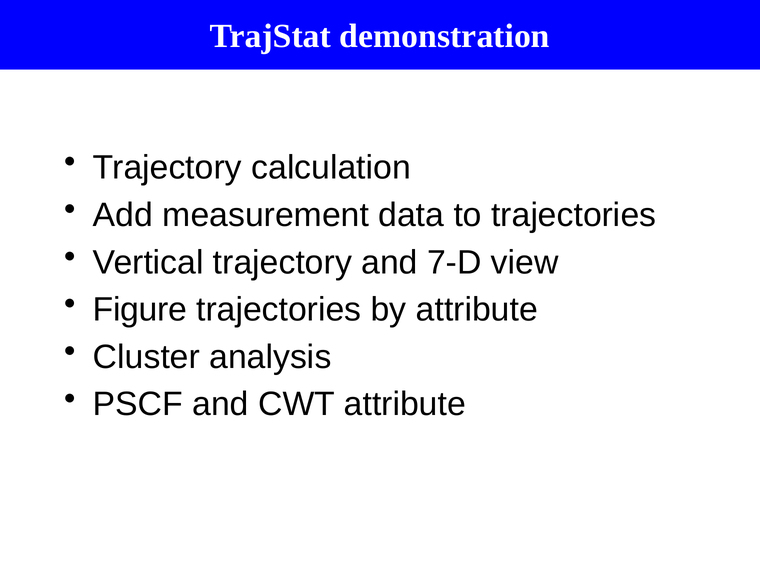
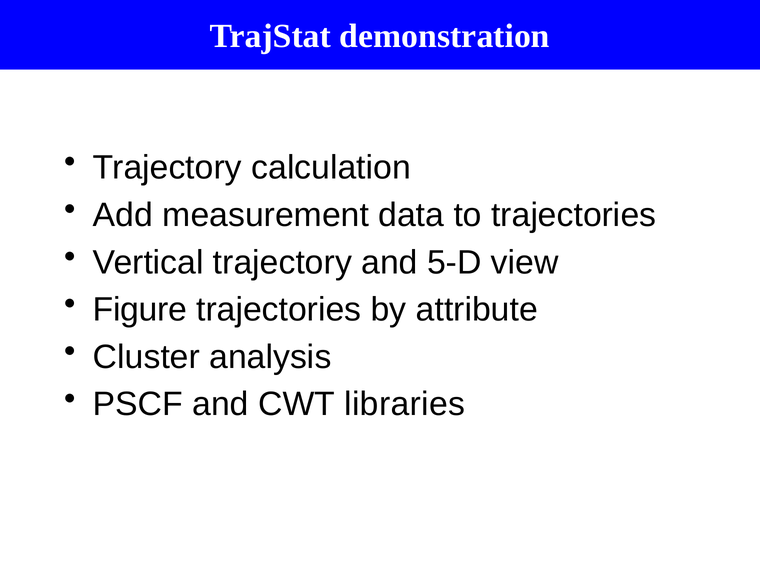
7-D: 7-D -> 5-D
CWT attribute: attribute -> libraries
